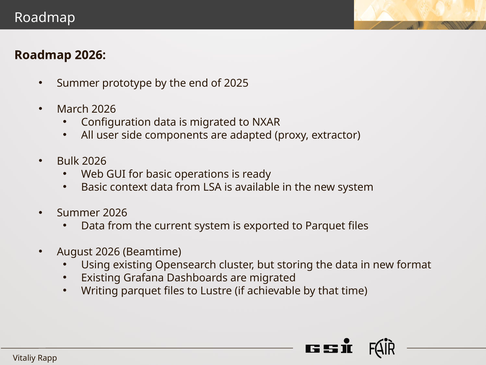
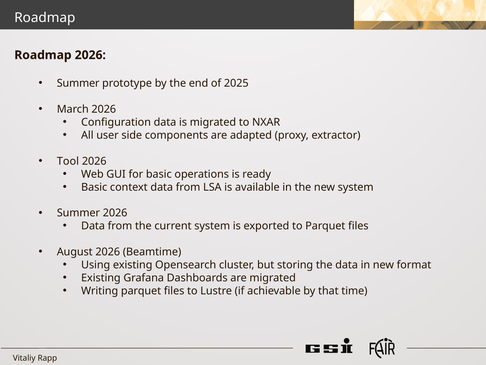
Bulk: Bulk -> Tool
